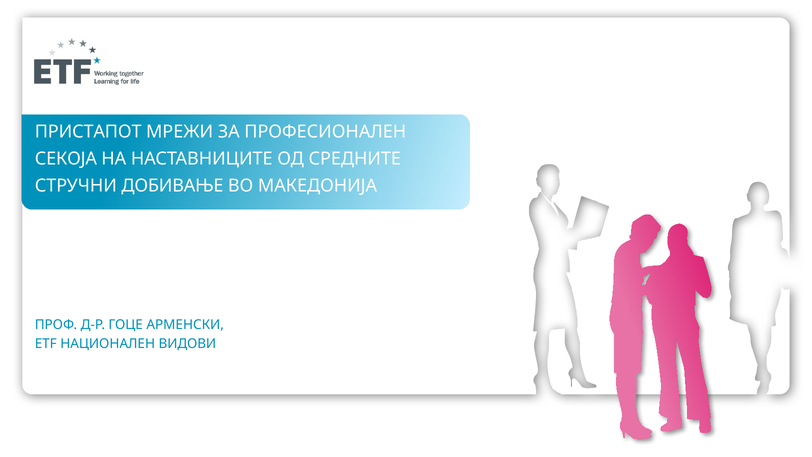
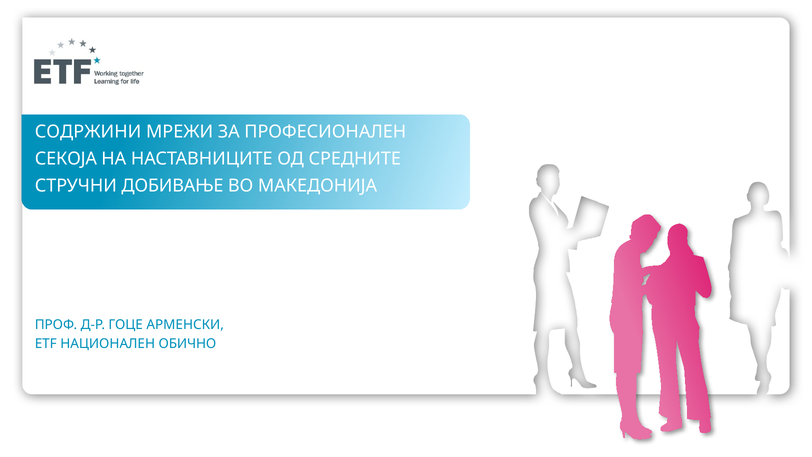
ПРИСТАПОТ: ПРИСТАПОТ -> СОДРЖИНИ
ВИДОВИ: ВИДОВИ -> ОБИЧНО
